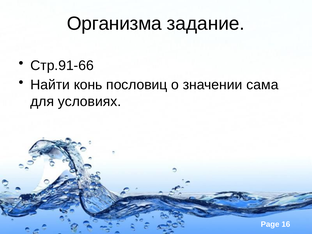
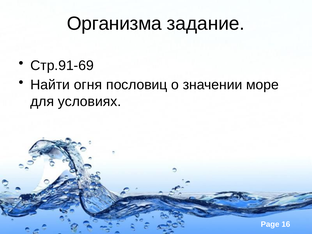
Стр.91-66: Стр.91-66 -> Стр.91-69
конь: конь -> огня
сама: сама -> море
